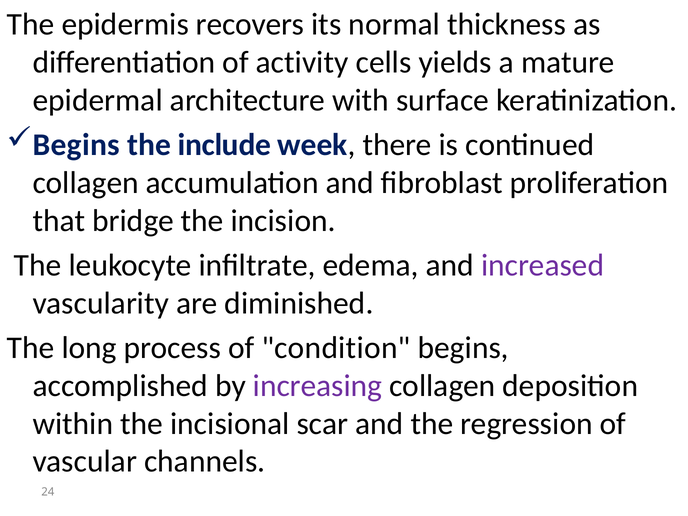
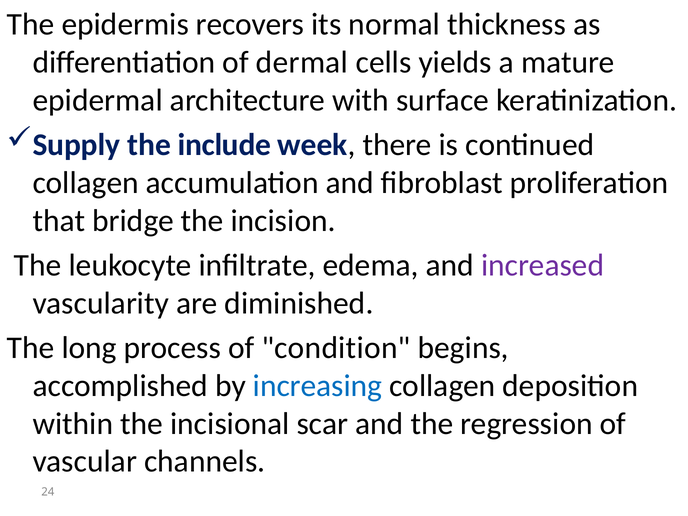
activity: activity -> dermal
Begins at (76, 145): Begins -> Supply
increasing colour: purple -> blue
